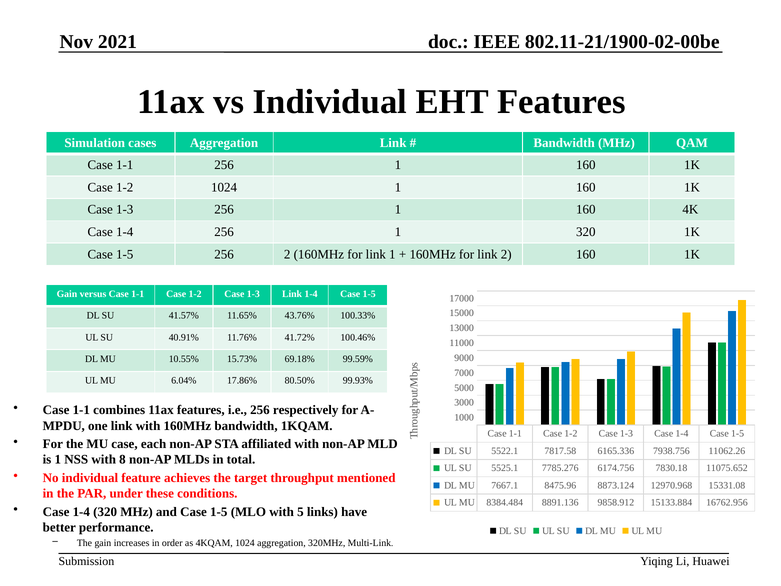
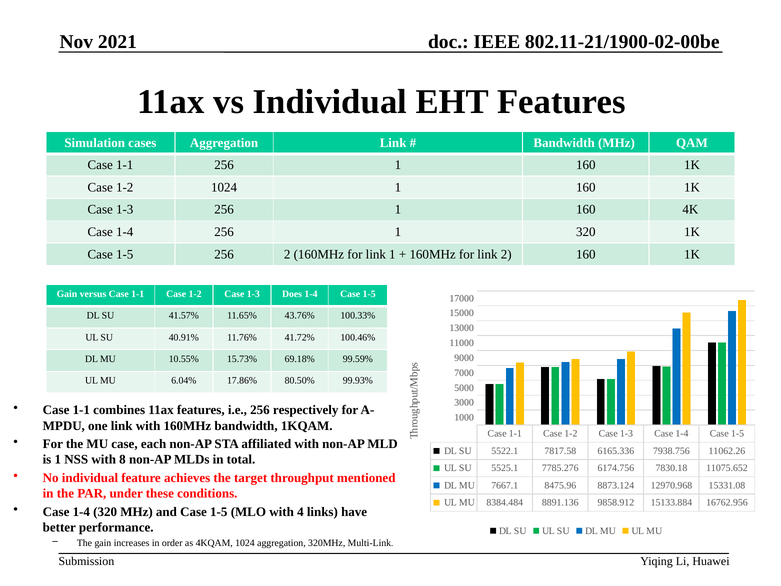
1-3 Link: Link -> Does
5: 5 -> 4
